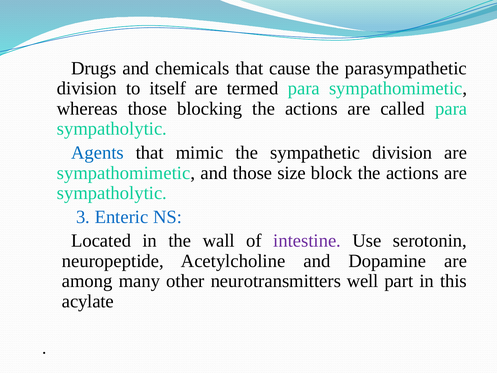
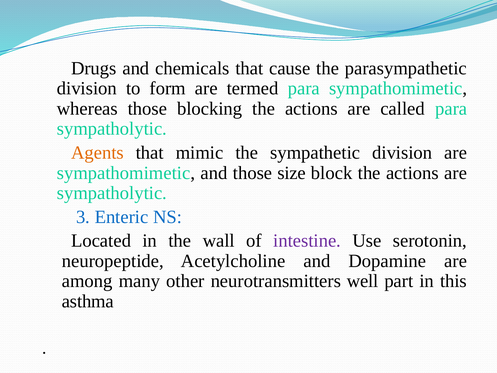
itself: itself -> form
Agents colour: blue -> orange
acylate: acylate -> asthma
